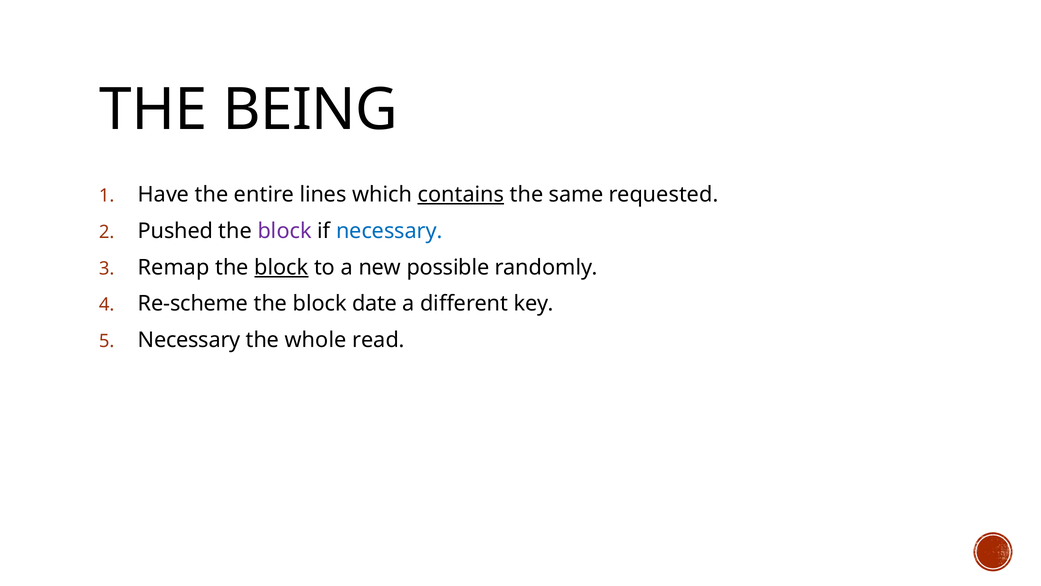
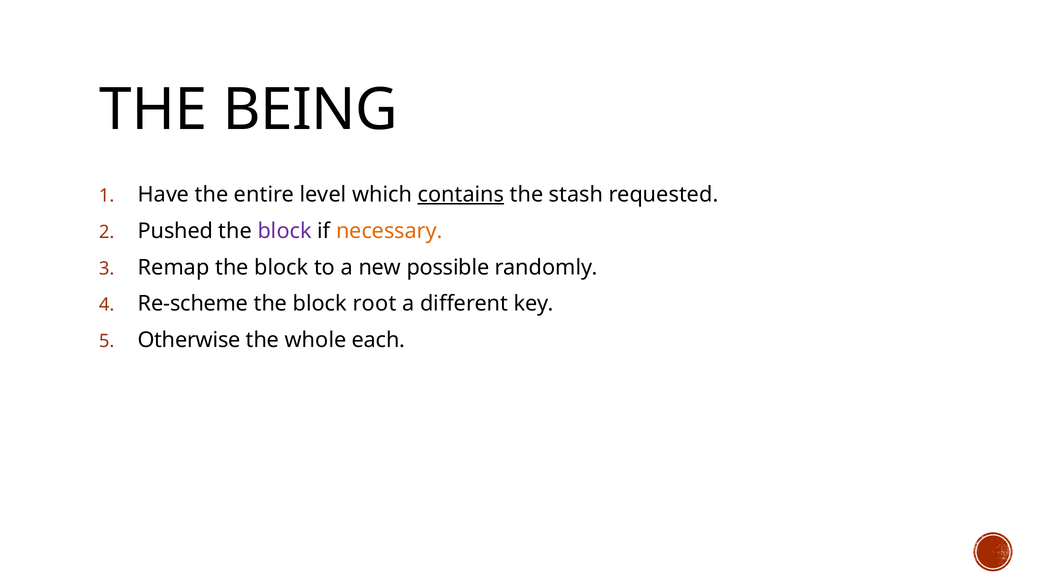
lines: lines -> level
same: same -> stash
necessary at (389, 231) colour: blue -> orange
block at (281, 267) underline: present -> none
date: date -> root
Necessary at (189, 340): Necessary -> Otherwise
read: read -> each
